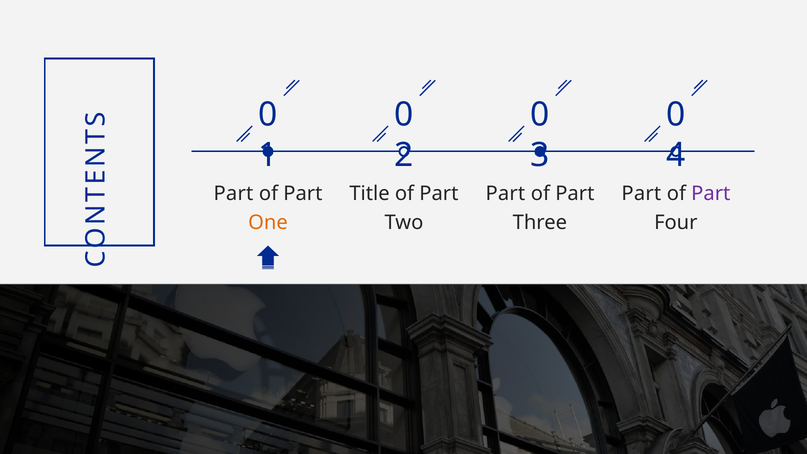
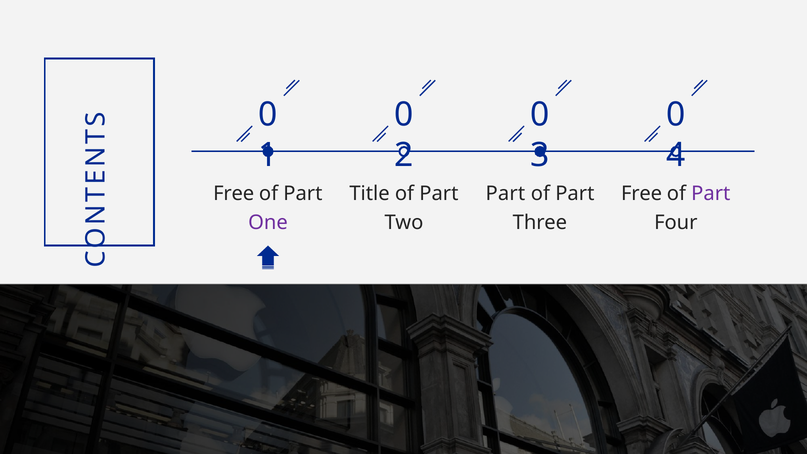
Part at (233, 193): Part -> Free
Part at (641, 193): Part -> Free
One colour: orange -> purple
